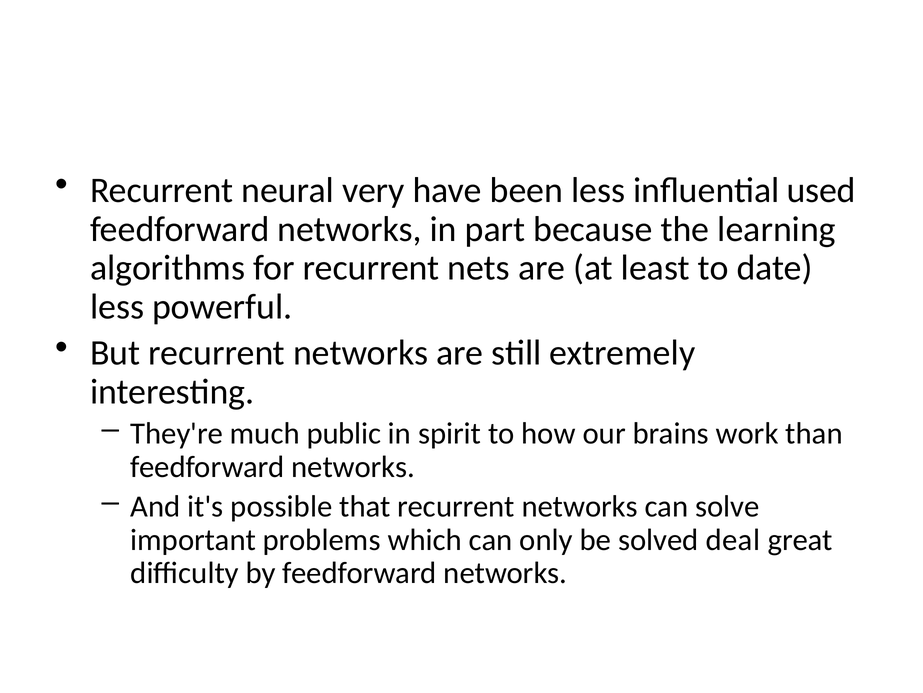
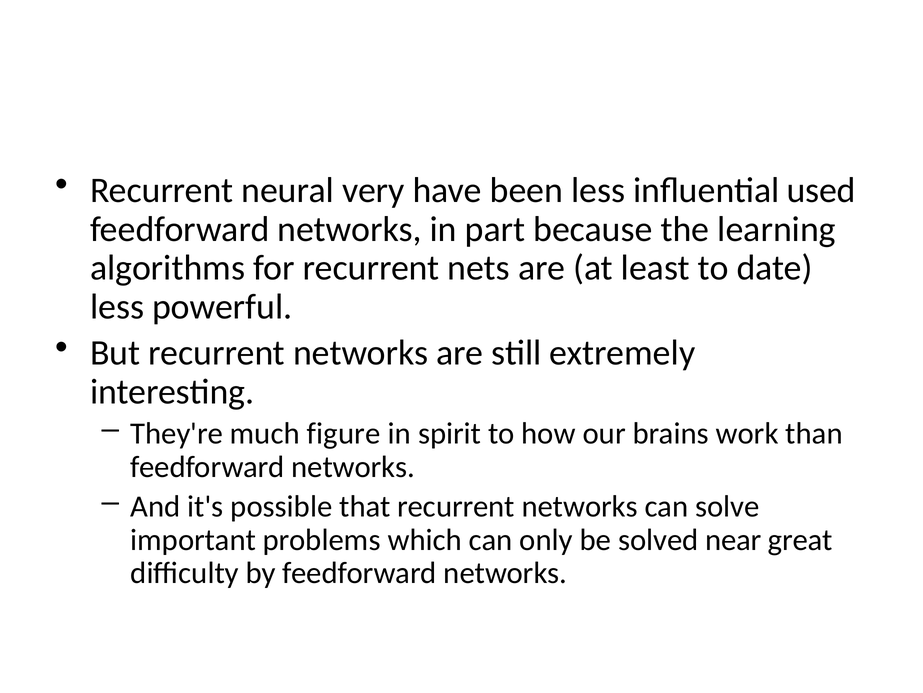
public: public -> figure
deal: deal -> near
